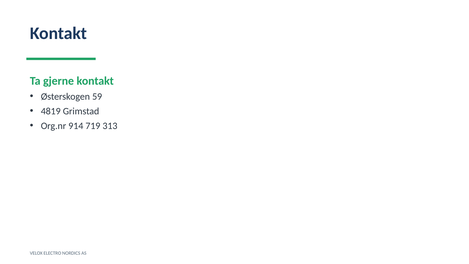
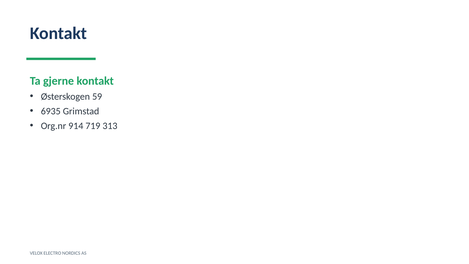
4819: 4819 -> 6935
